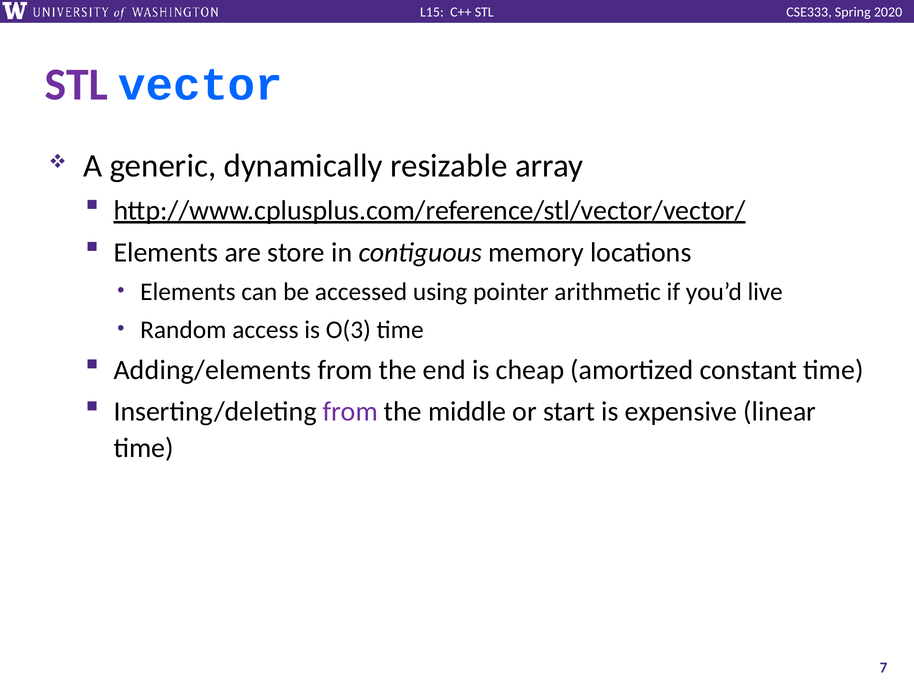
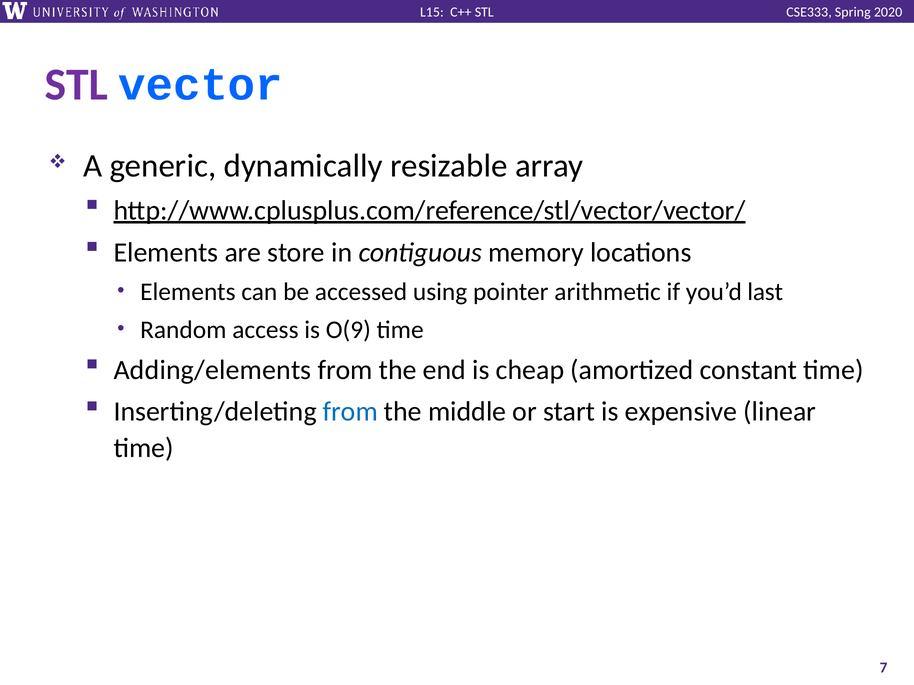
live: live -> last
O(3: O(3 -> O(9
from at (350, 412) colour: purple -> blue
